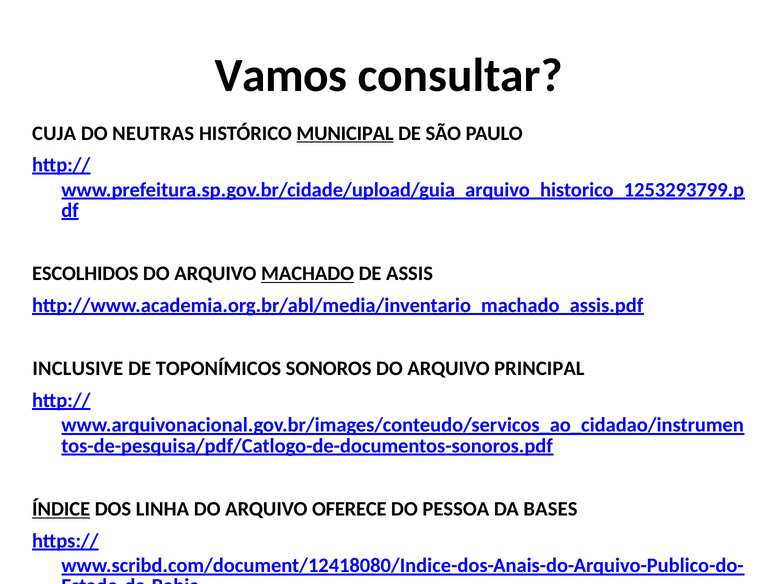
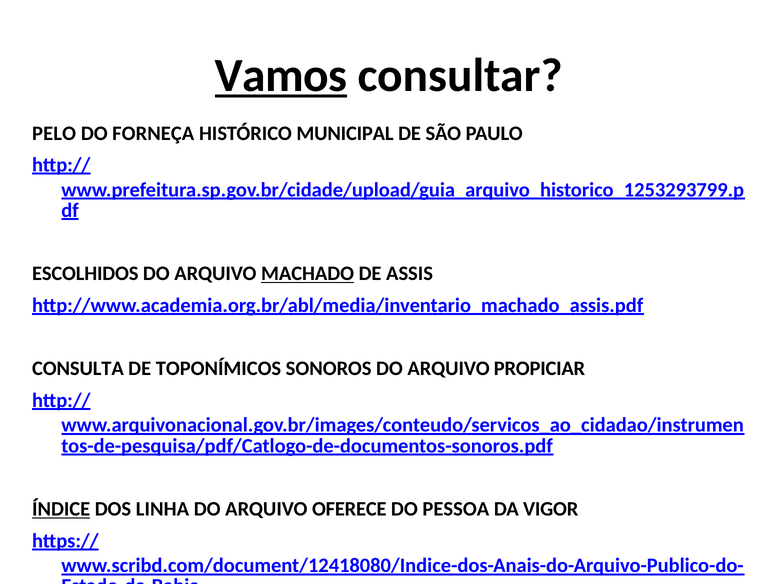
Vamos underline: none -> present
CUJA: CUJA -> PELO
NEUTRAS: NEUTRAS -> FORNEÇA
MUNICIPAL underline: present -> none
INCLUSIVE: INCLUSIVE -> CONSULTA
PRINCIPAL: PRINCIPAL -> PROPICIAR
BASES: BASES -> VIGOR
